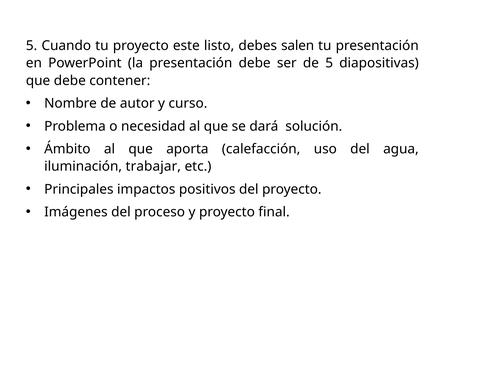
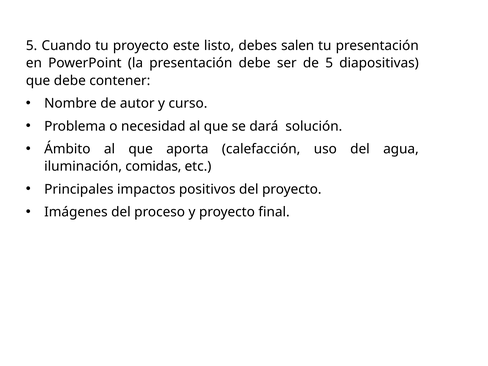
trabajar: trabajar -> comidas
